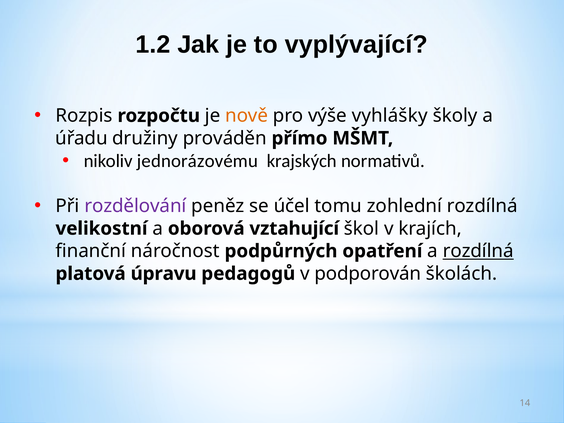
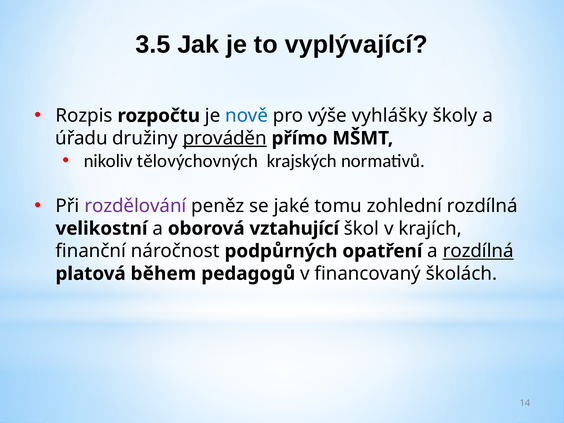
1.2: 1.2 -> 3.5
nově colour: orange -> blue
prováděn underline: none -> present
jednorázovému: jednorázovému -> tělovýchovných
účel: účel -> jaké
úpravu: úpravu -> během
podporován: podporován -> financovaný
